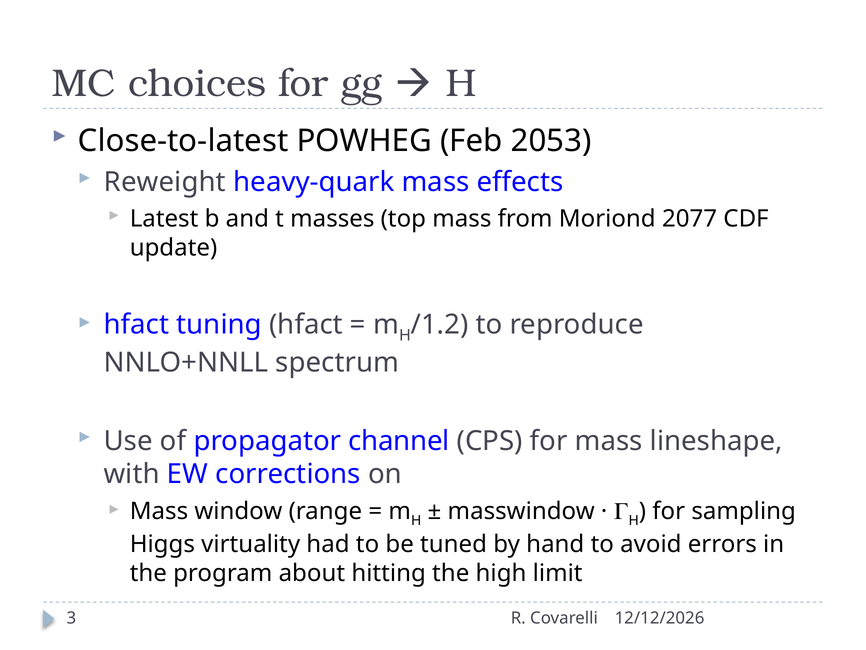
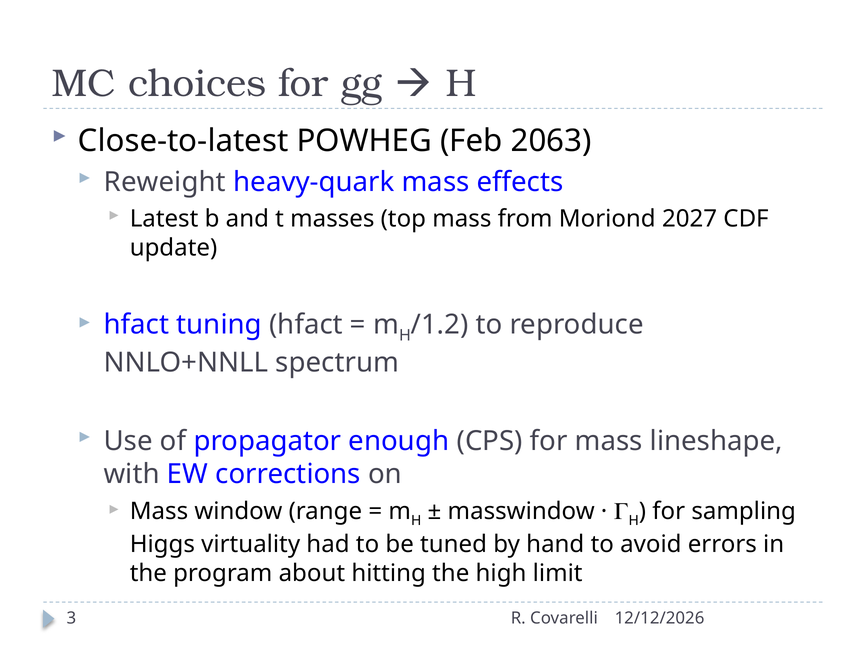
2053: 2053 -> 2063
2077: 2077 -> 2027
channel: channel -> enough
